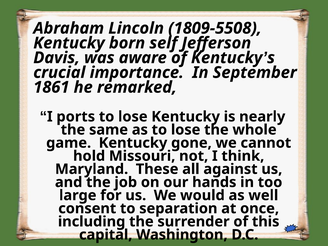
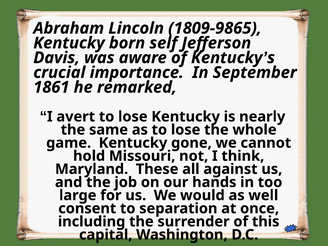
1809-5508: 1809-5508 -> 1809-9865
ports: ports -> avert
